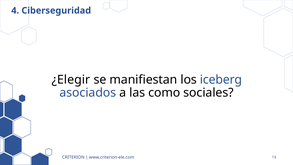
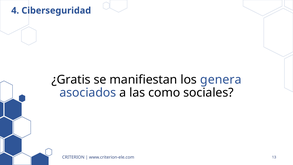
¿Elegir: ¿Elegir -> ¿Gratis
iceberg: iceberg -> genera
